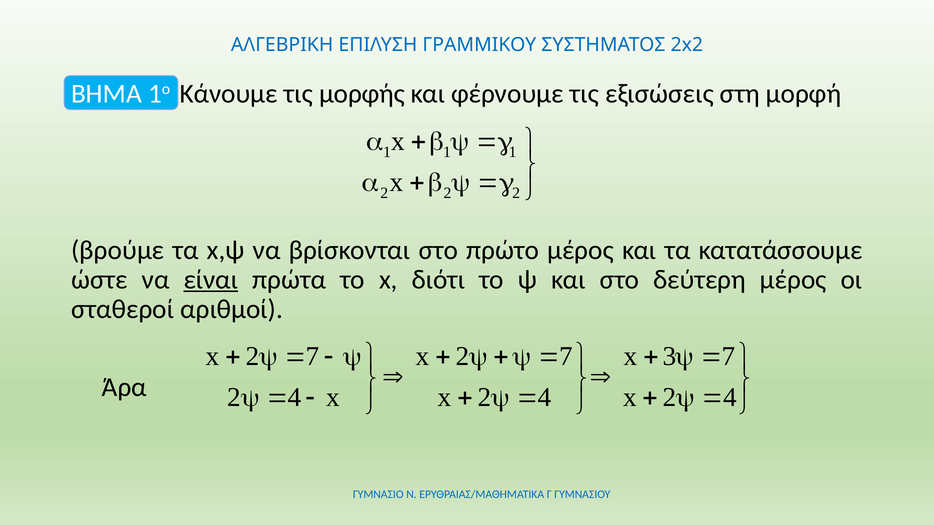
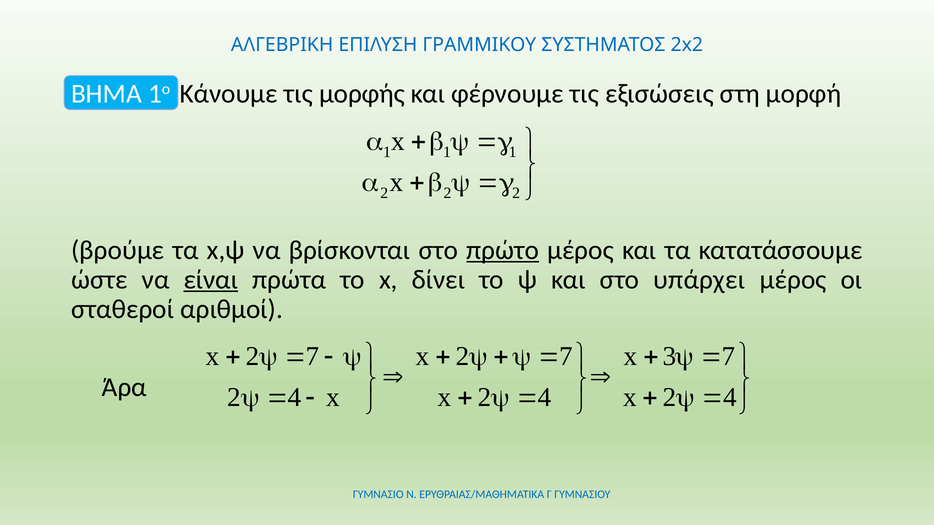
πρώτο underline: none -> present
διότι: διότι -> δίνει
δεύτερη: δεύτερη -> υπάρχει
